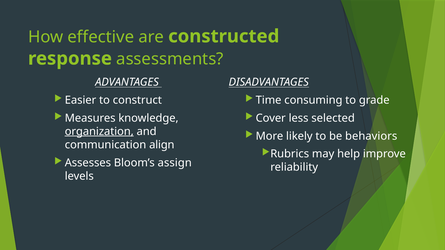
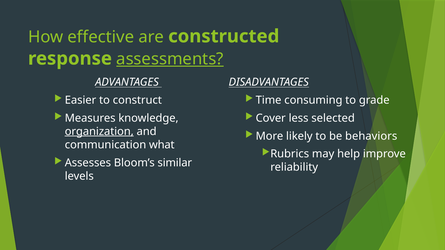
assessments underline: none -> present
align: align -> what
assign: assign -> similar
